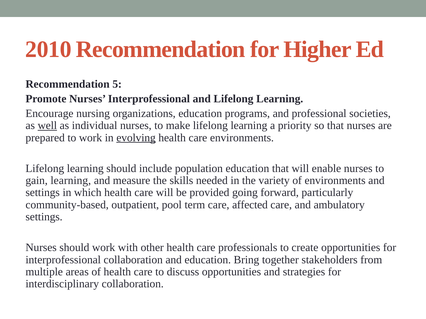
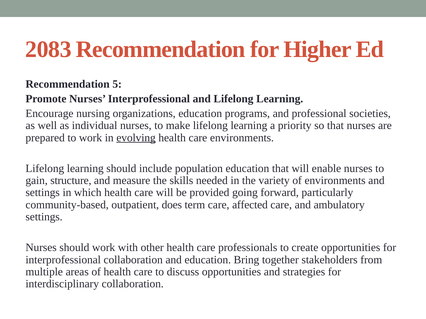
2010: 2010 -> 2083
well underline: present -> none
gain learning: learning -> structure
pool: pool -> does
